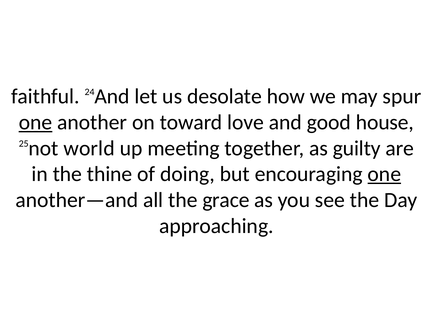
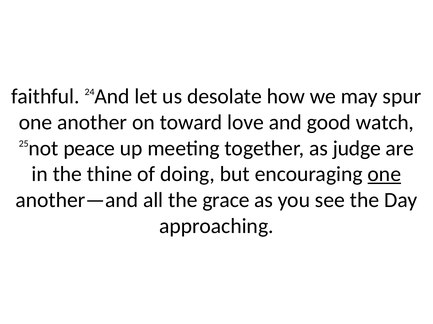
one at (36, 123) underline: present -> none
house: house -> watch
world: world -> peace
guilty: guilty -> judge
